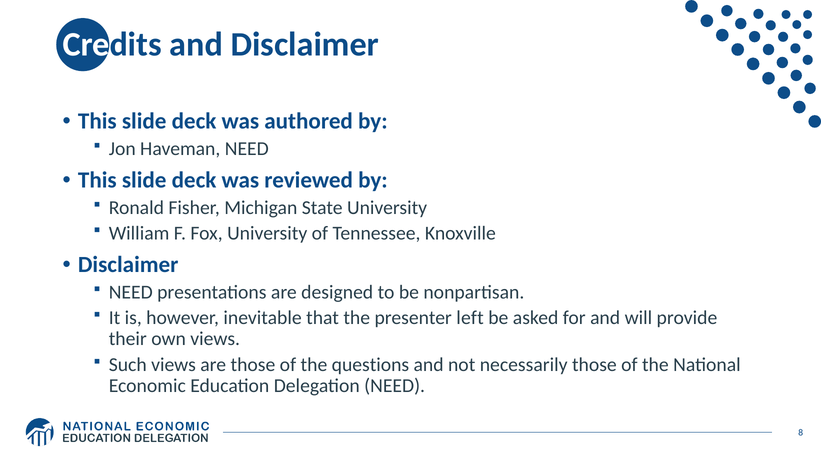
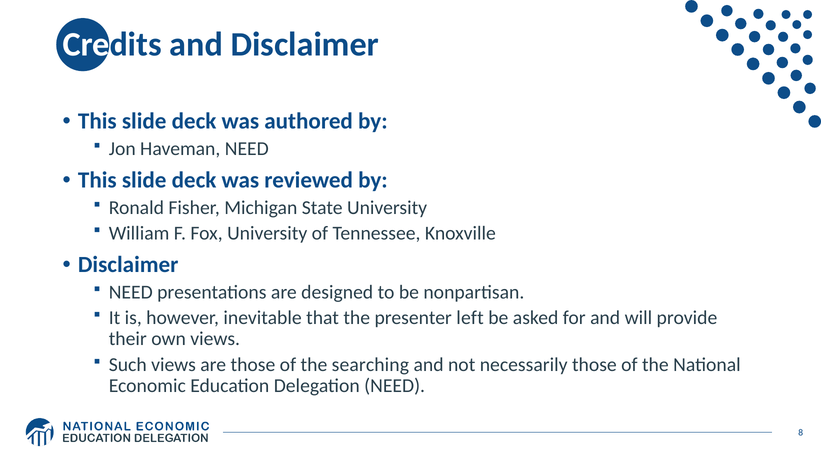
questions: questions -> searching
